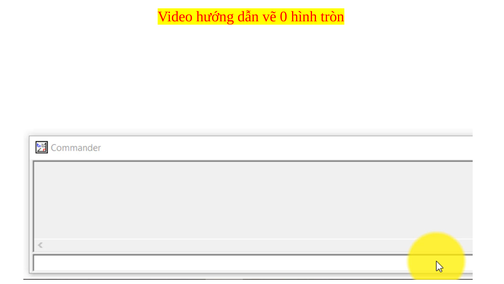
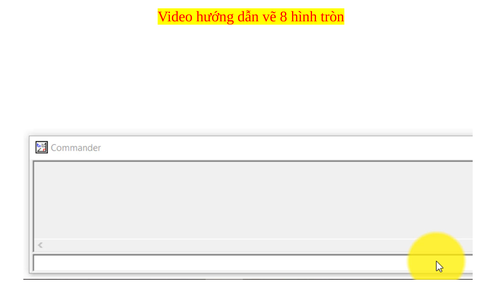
0: 0 -> 8
